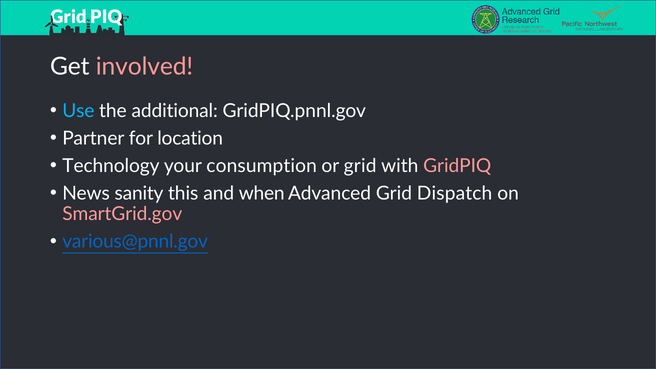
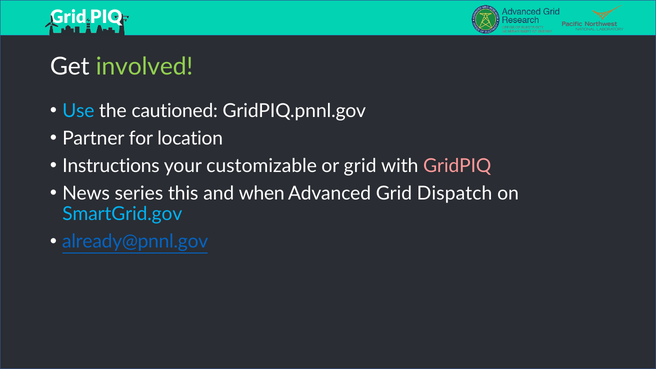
involved colour: pink -> light green
additional: additional -> cautioned
Technology: Technology -> Instructions
consumption: consumption -> customizable
sanity: sanity -> series
SmartGrid.gov colour: pink -> light blue
various@pnnl.gov: various@pnnl.gov -> already@pnnl.gov
